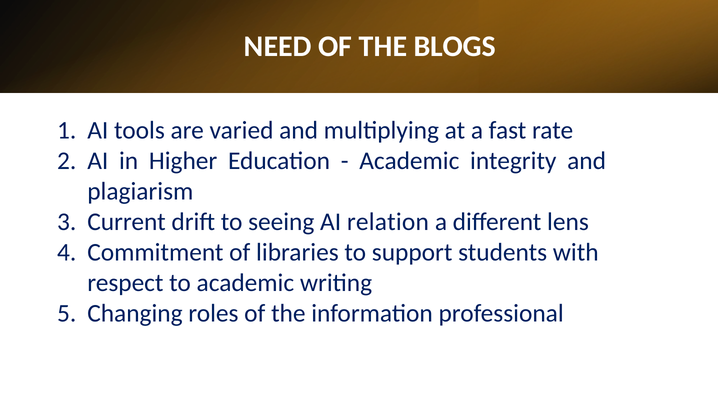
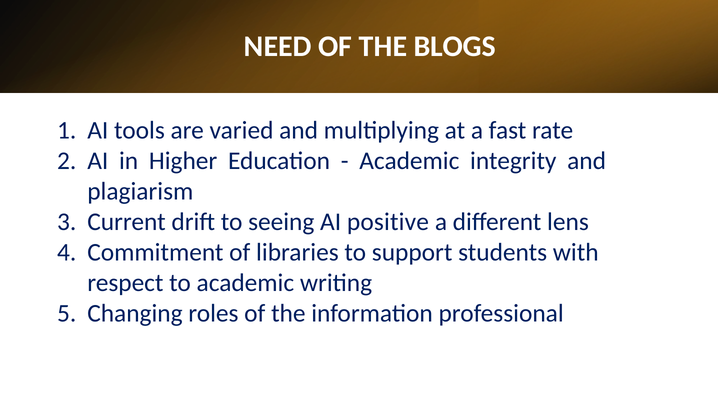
relation: relation -> positive
